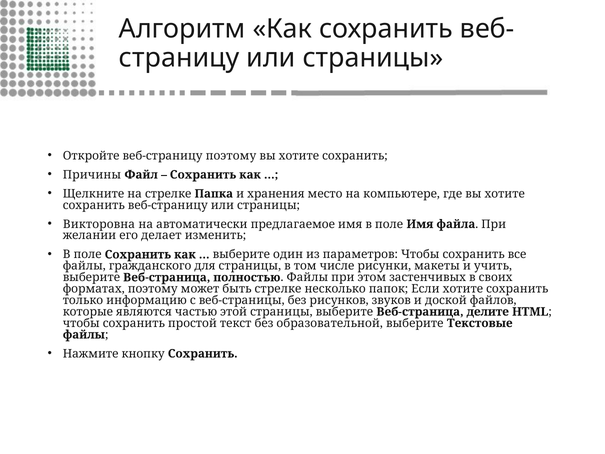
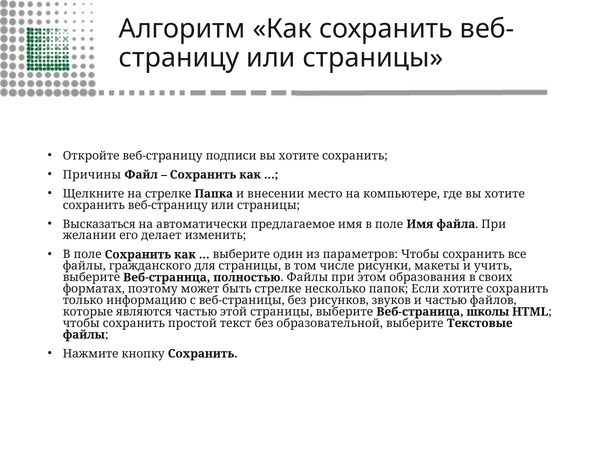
веб-страницу поэтому: поэтому -> подписи
хранения: хранения -> внесении
Викторовна: Викторовна -> Высказаться
застенчивых: застенчивых -> образования
и доской: доской -> частью
делите: делите -> школы
